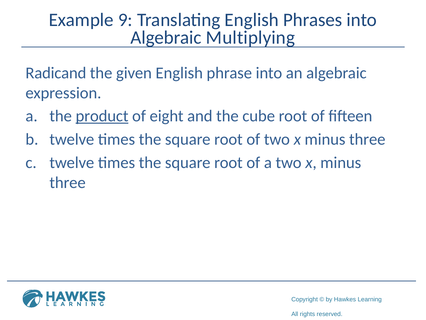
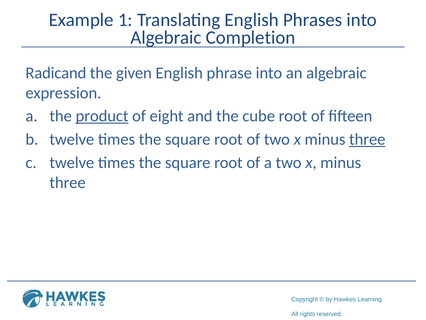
9: 9 -> 1
Multiplying: Multiplying -> Completion
three at (367, 139) underline: none -> present
